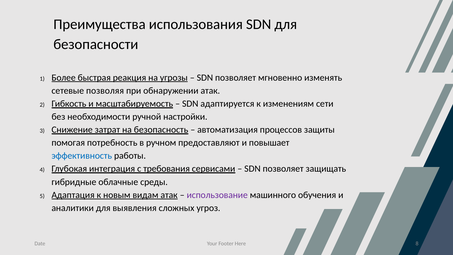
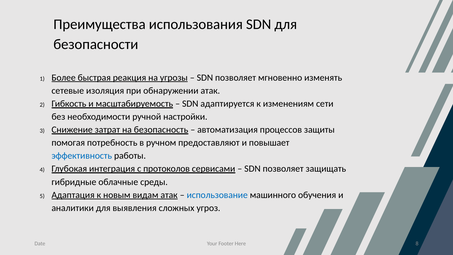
позволяя: позволяя -> изоляция
требования: требования -> протоколов
использование colour: purple -> blue
